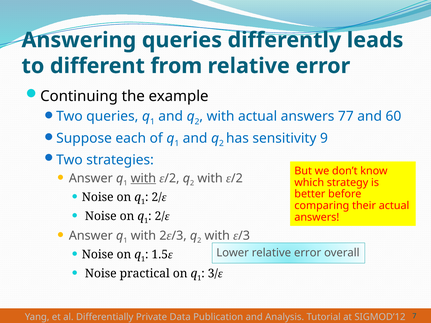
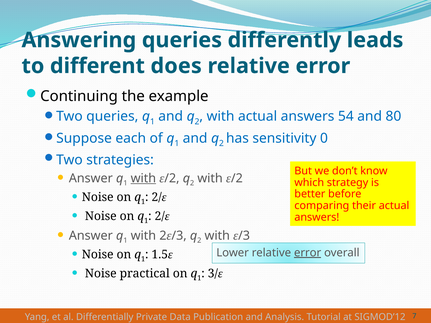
from: from -> does
77: 77 -> 54
60: 60 -> 80
9: 9 -> 0
error at (308, 253) underline: none -> present
